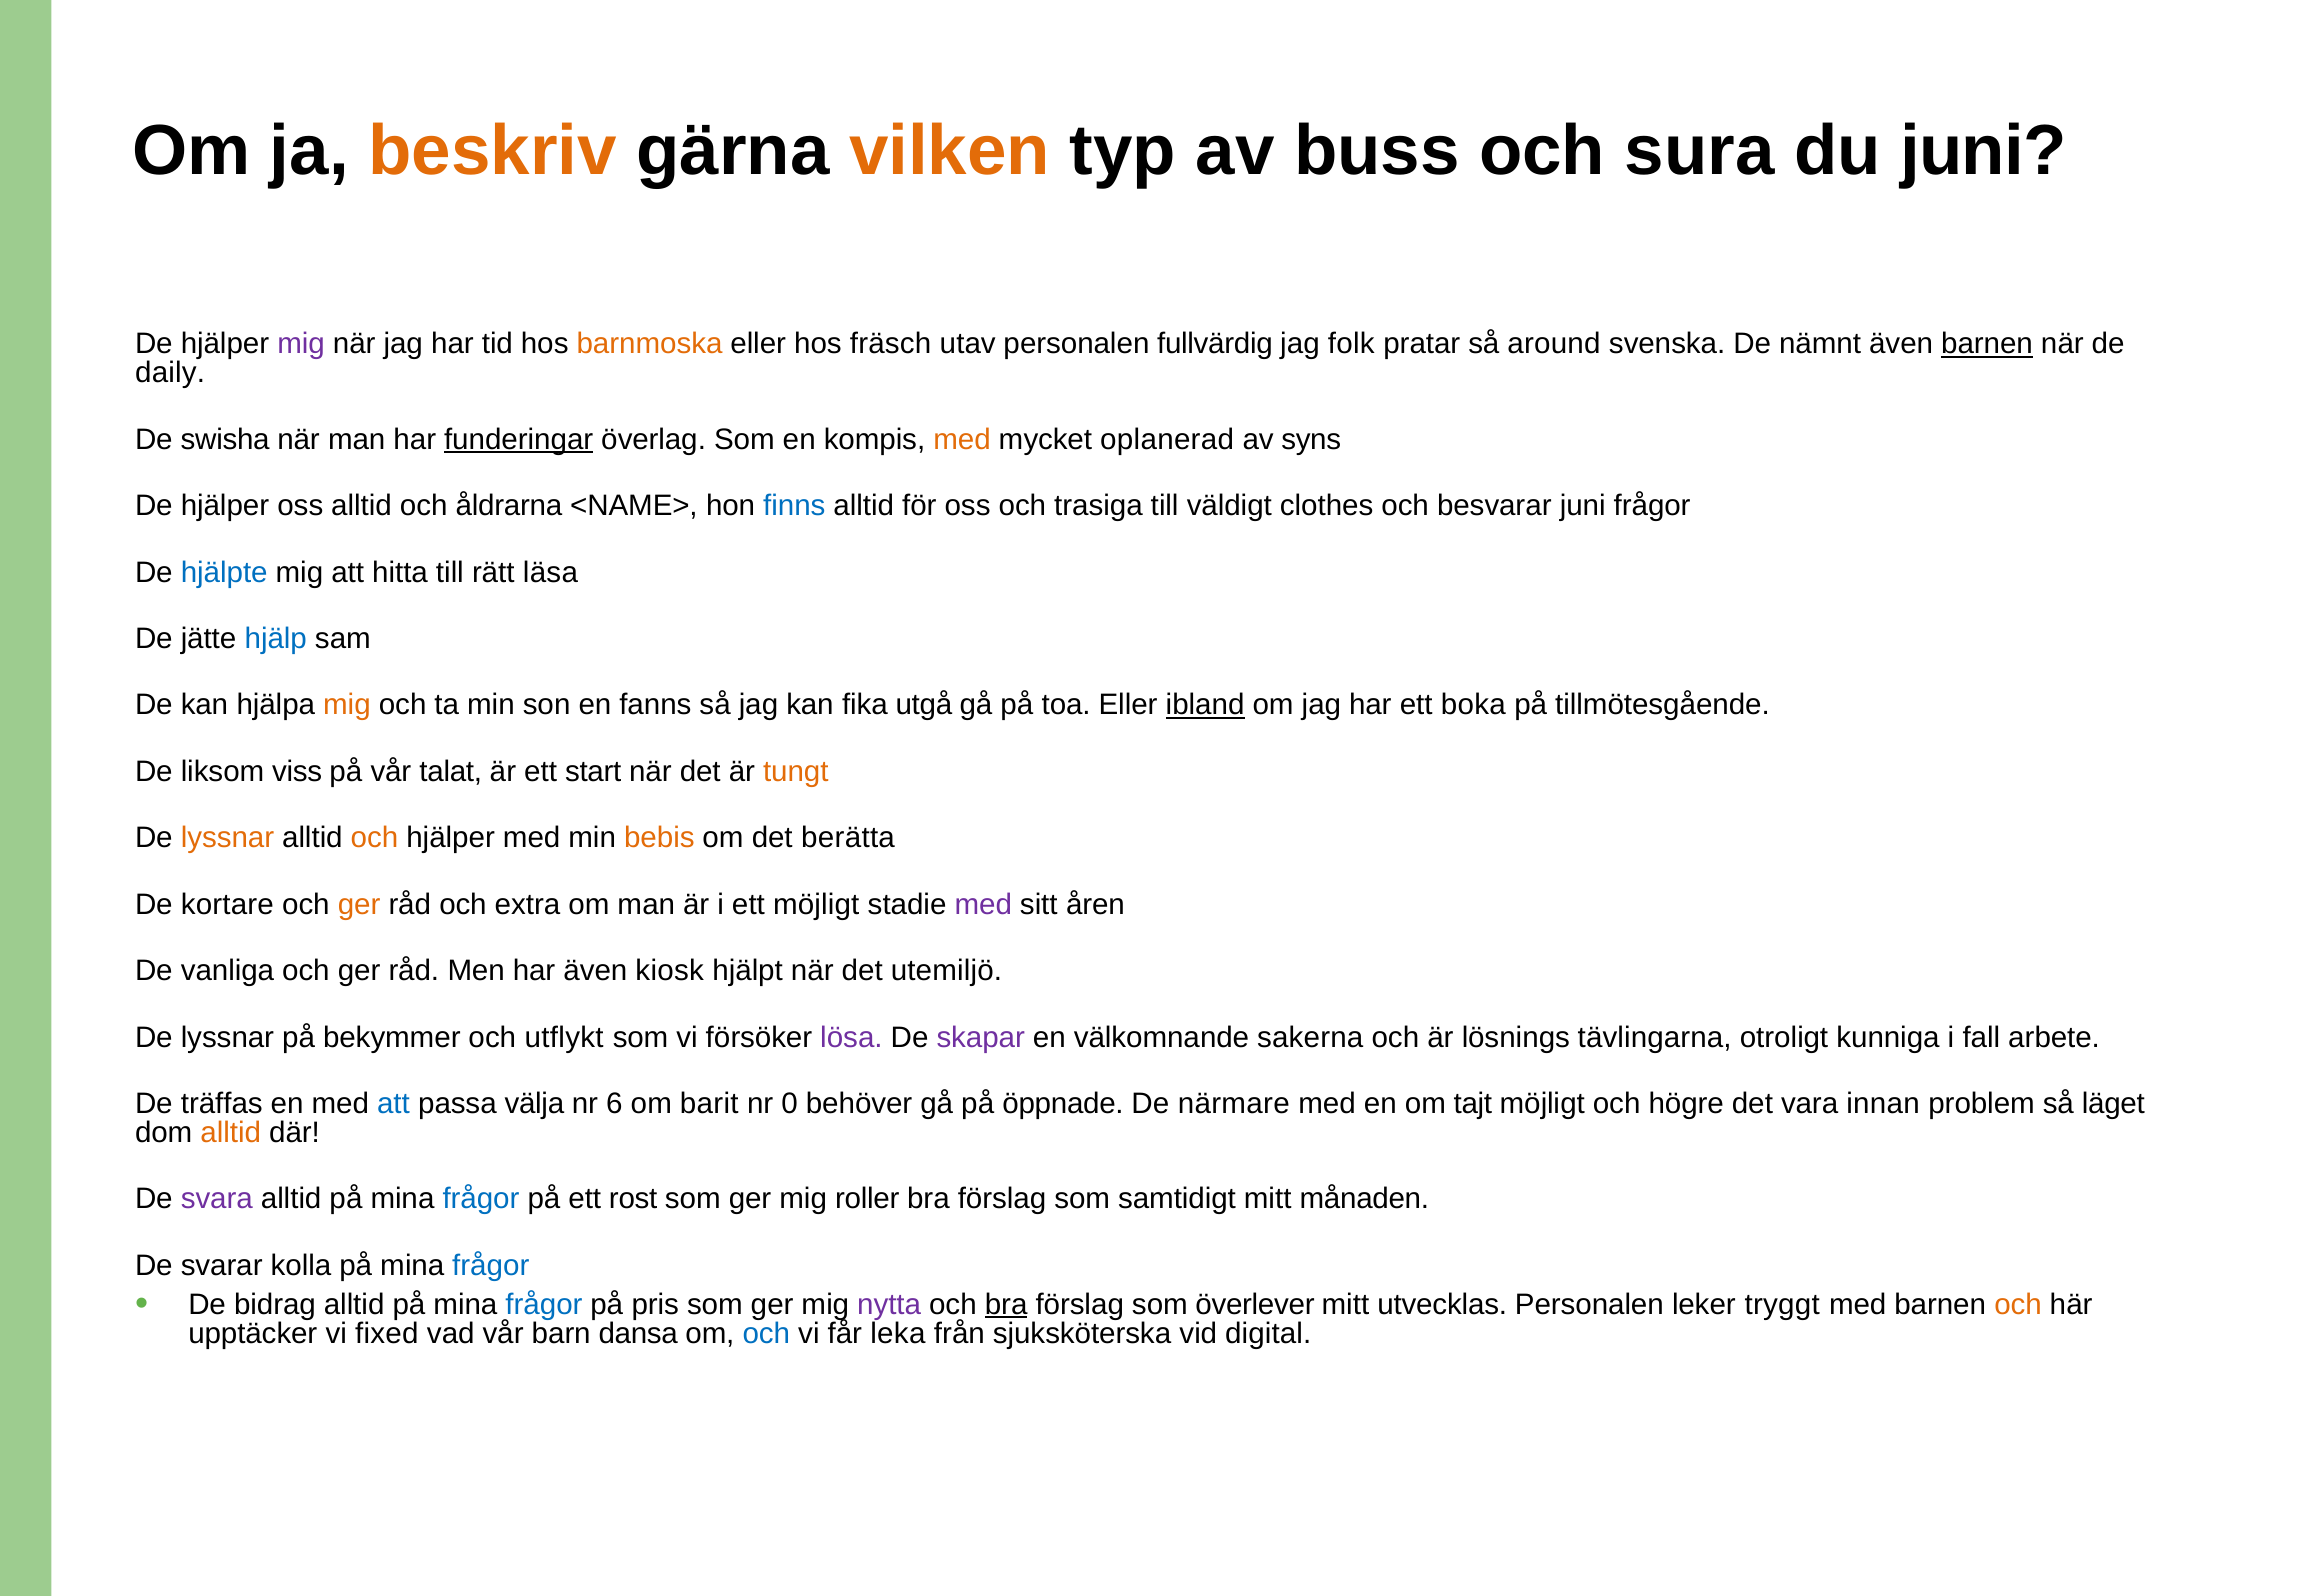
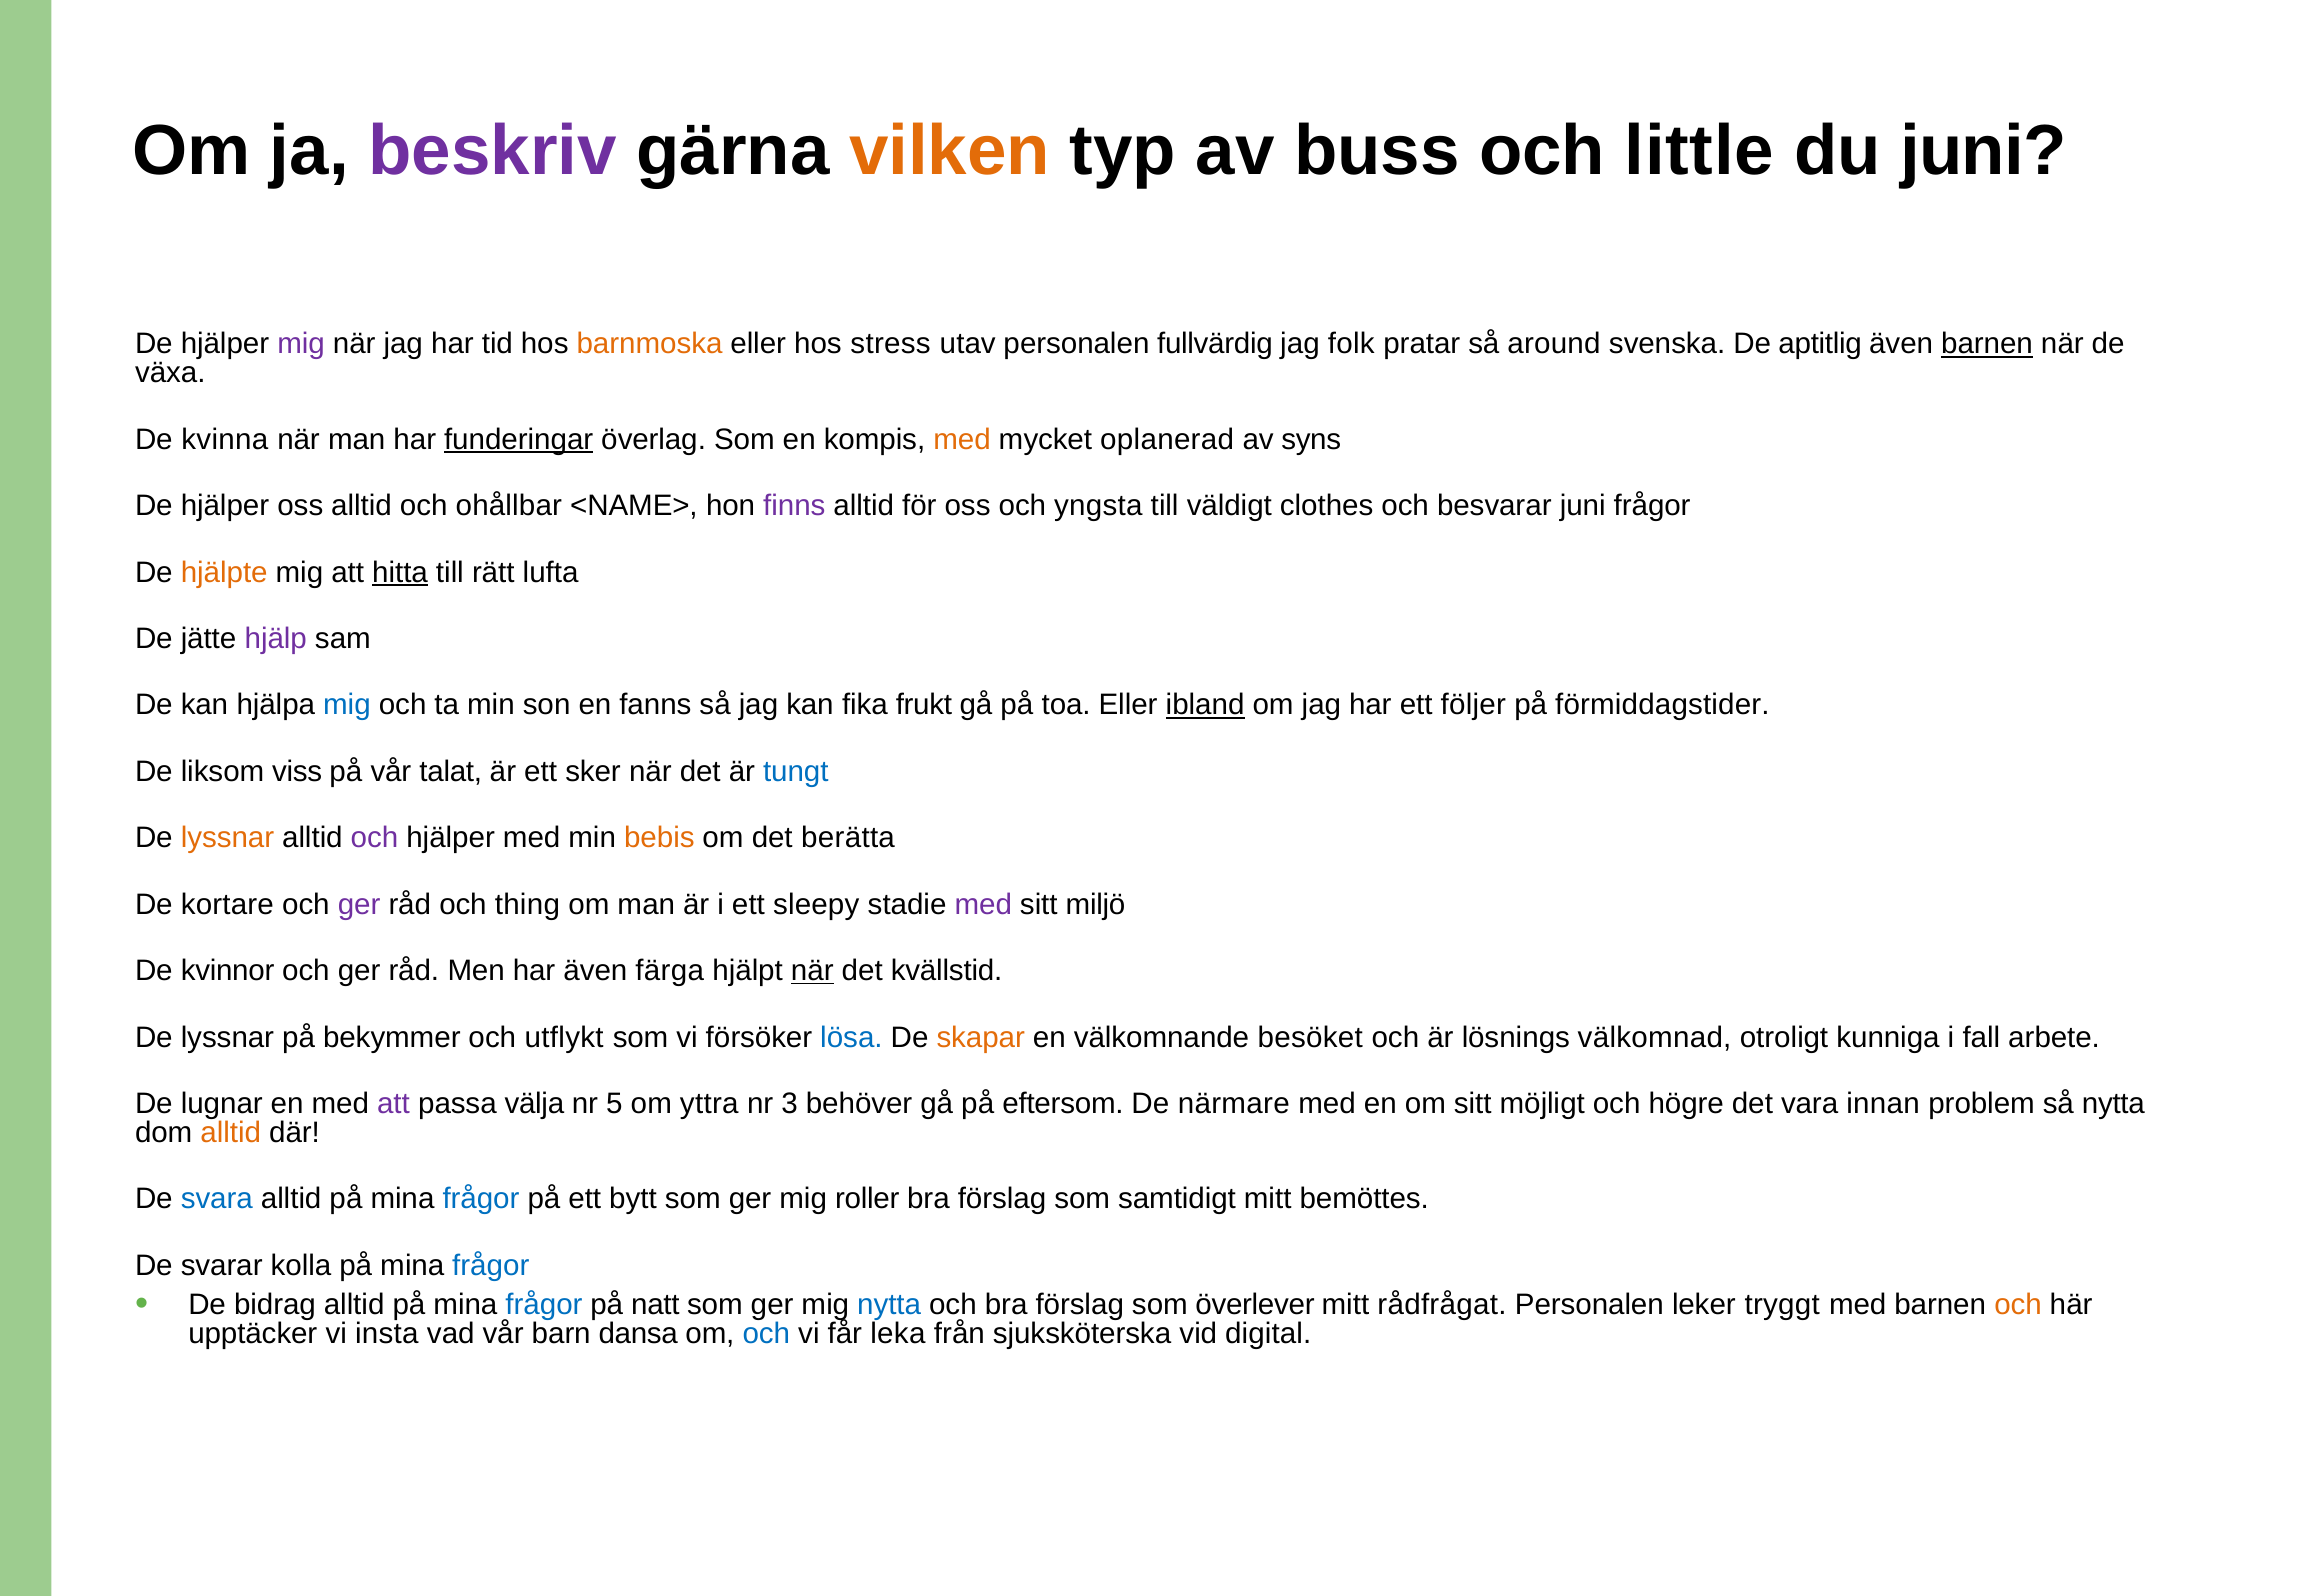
beskriv colour: orange -> purple
sura: sura -> little
fräsch: fräsch -> stress
nämnt: nämnt -> aptitlig
daily: daily -> växa
swisha: swisha -> kvinna
åldrarna: åldrarna -> ohållbar
finns colour: blue -> purple
trasiga: trasiga -> yngsta
hjälpte colour: blue -> orange
hitta underline: none -> present
läsa: läsa -> lufta
hjälp colour: blue -> purple
mig at (347, 705) colour: orange -> blue
utgå: utgå -> frukt
boka: boka -> följer
tillmötesgående: tillmötesgående -> förmiddagstider
start: start -> sker
tungt colour: orange -> blue
och at (374, 838) colour: orange -> purple
ger at (359, 904) colour: orange -> purple
extra: extra -> thing
ett möjligt: möjligt -> sleepy
åren: åren -> miljö
vanliga: vanliga -> kvinnor
kiosk: kiosk -> färga
när at (812, 971) underline: none -> present
utemiljö: utemiljö -> kvällstid
lösa colour: purple -> blue
skapar colour: purple -> orange
sakerna: sakerna -> besöket
tävlingarna: tävlingarna -> välkomnad
träffas: träffas -> lugnar
att at (393, 1104) colour: blue -> purple
6: 6 -> 5
barit: barit -> yttra
0: 0 -> 3
öppnade: öppnade -> eftersom
om tajt: tajt -> sitt
så läget: läget -> nytta
svara colour: purple -> blue
rost: rost -> bytt
månaden: månaden -> bemöttes
pris: pris -> natt
nytta at (889, 1304) colour: purple -> blue
bra at (1006, 1304) underline: present -> none
utvecklas: utvecklas -> rådfrågat
fixed: fixed -> insta
